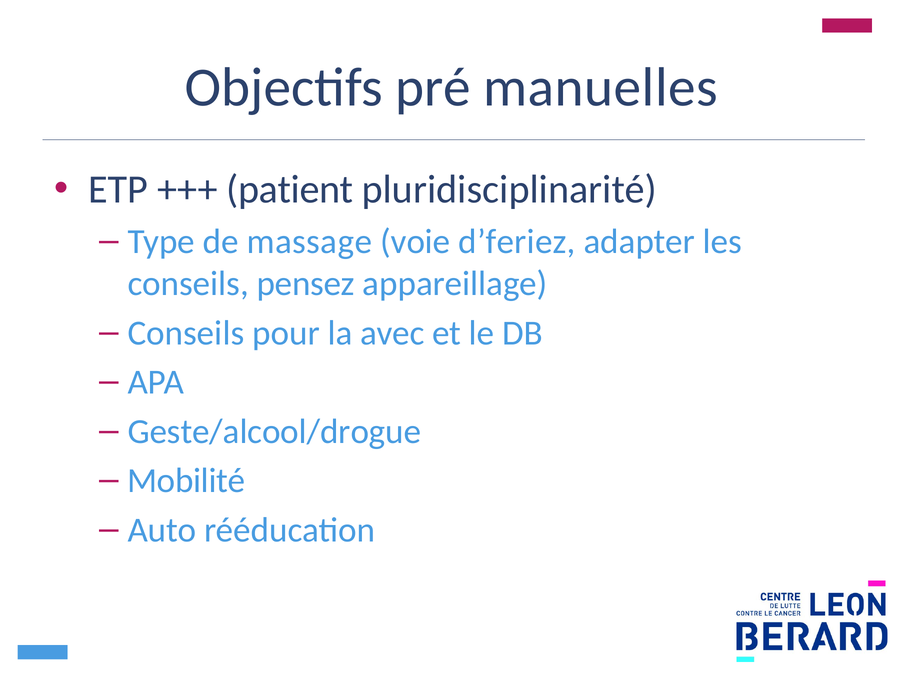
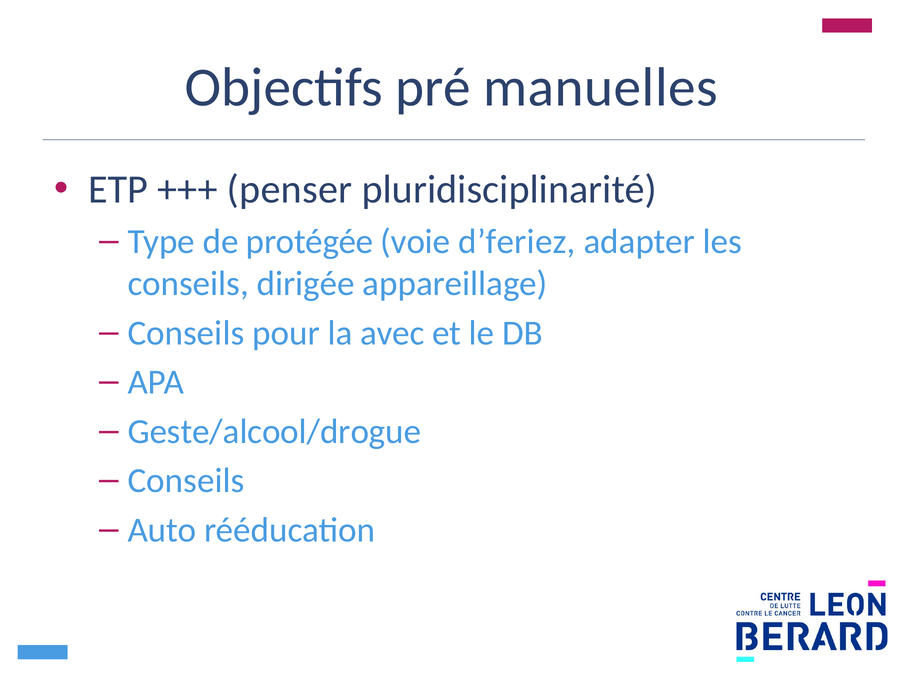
patient: patient -> penser
massage: massage -> protégée
pensez: pensez -> dirigée
Mobilité at (186, 481): Mobilité -> Conseils
